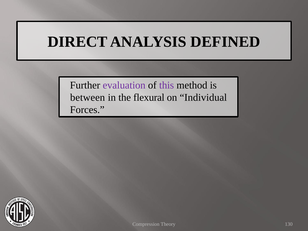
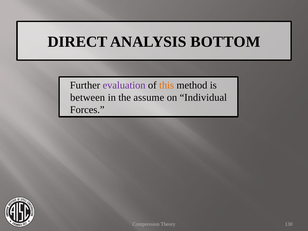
DEFINED: DEFINED -> BOTTOM
this colour: purple -> orange
flexural: flexural -> assume
